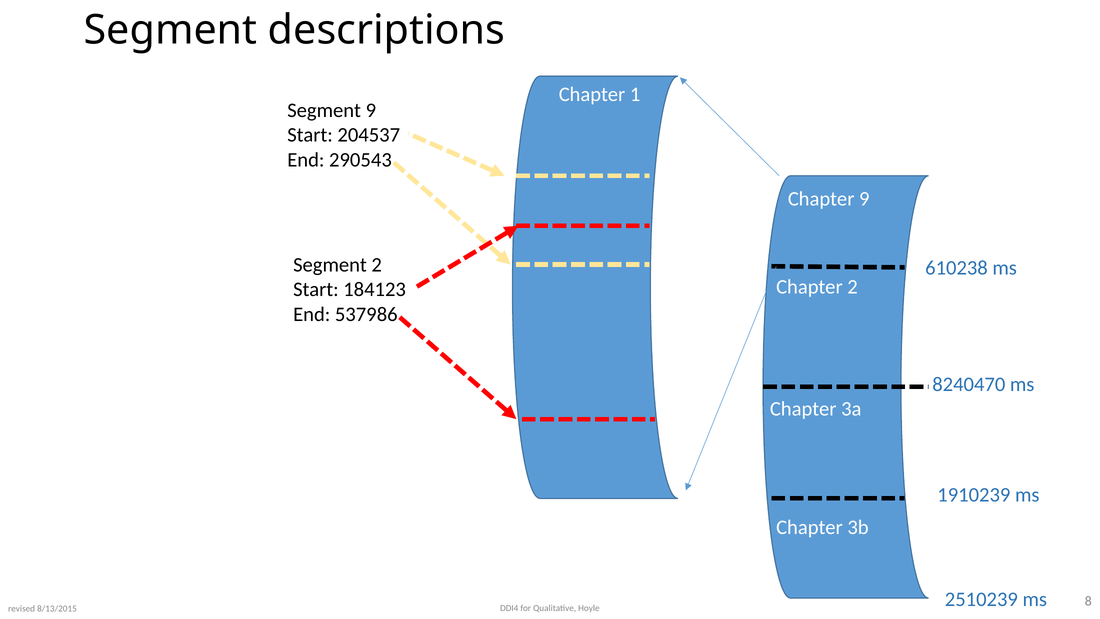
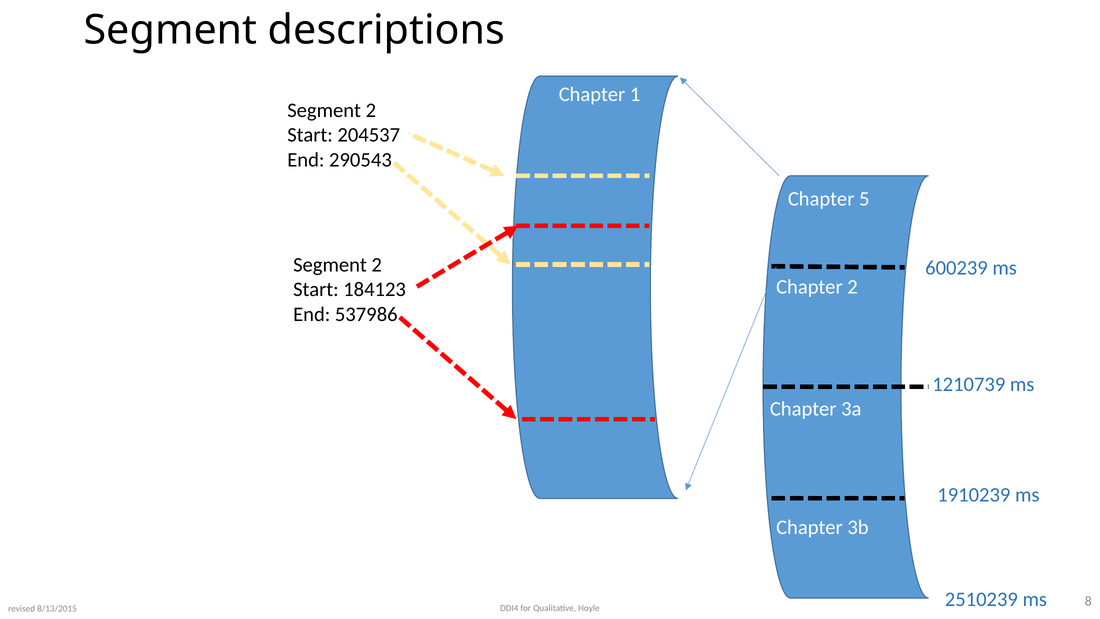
9 at (371, 110): 9 -> 2
Chapter 9: 9 -> 5
610238: 610238 -> 600239
8240470: 8240470 -> 1210739
